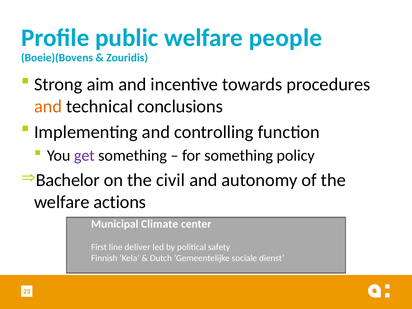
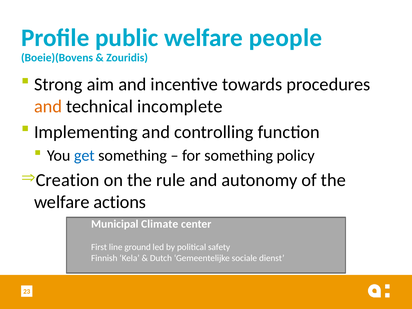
conclusions: conclusions -> incomplete
get colour: purple -> blue
Bachelor: Bachelor -> Creation
civil: civil -> rule
deliver: deliver -> ground
